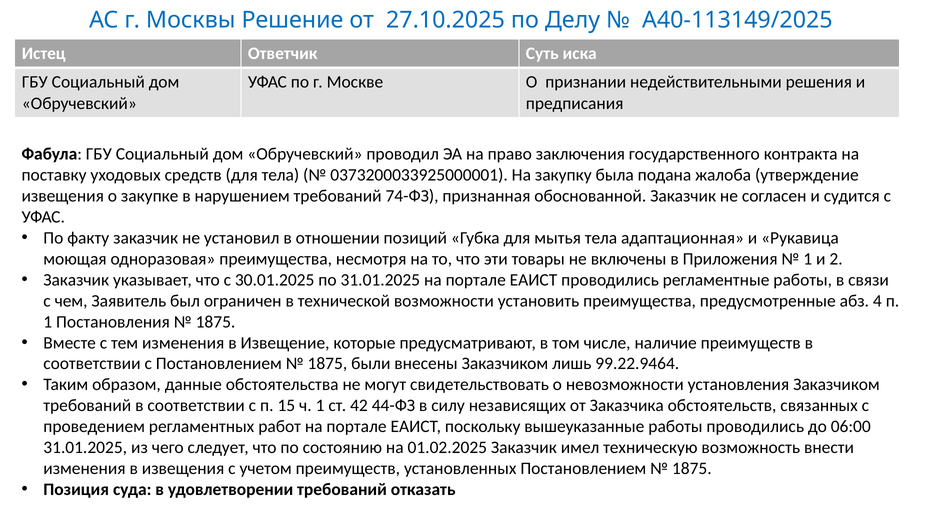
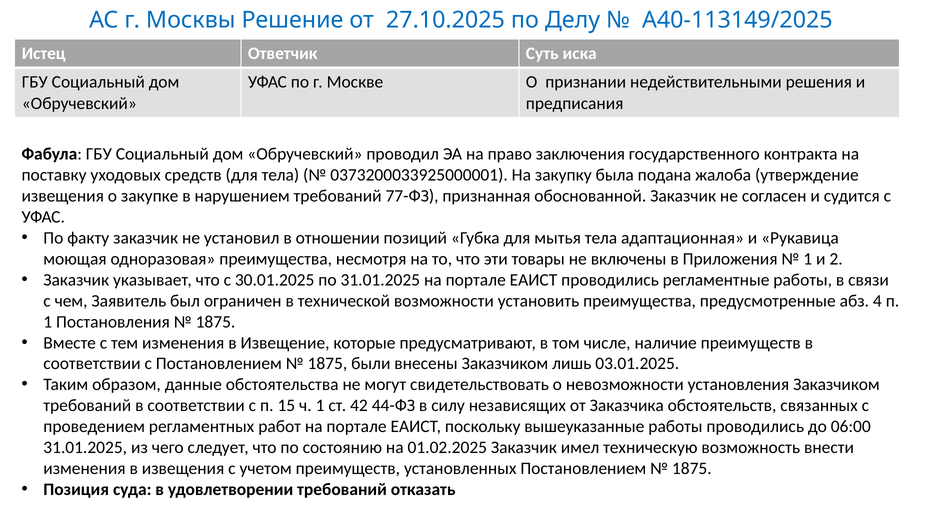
74-ФЗ: 74-ФЗ -> 77-ФЗ
99.22.9464: 99.22.9464 -> 03.01.2025
